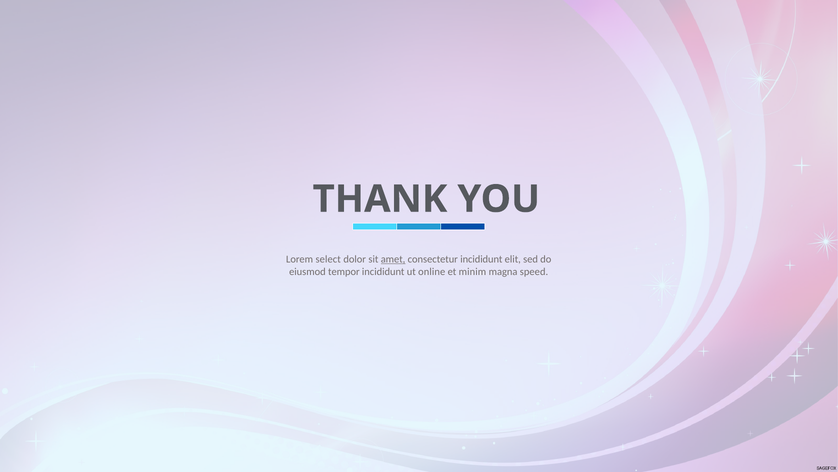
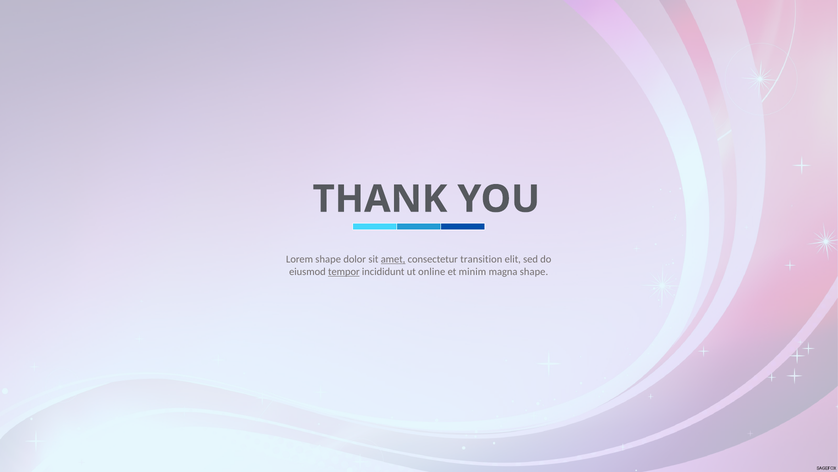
Lorem select: select -> shape
consectetur incididunt: incididunt -> transition
tempor underline: none -> present
magna speed: speed -> shape
